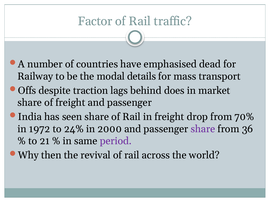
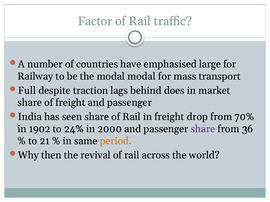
dead: dead -> large
modal details: details -> modal
Offs: Offs -> Full
1972: 1972 -> 1902
period colour: purple -> orange
